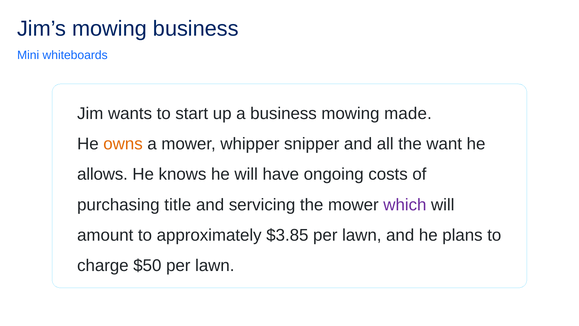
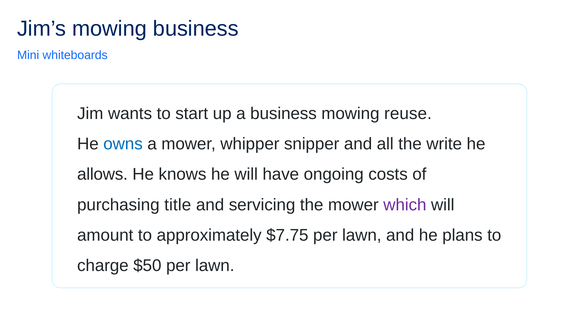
made: made -> reuse
owns colour: orange -> blue
want: want -> write
$3.85: $3.85 -> $7.75
